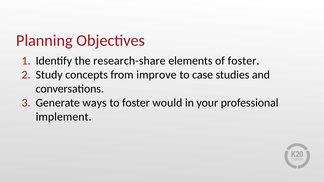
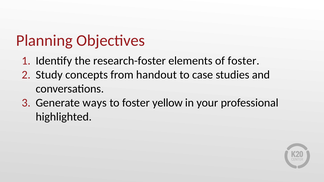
research-share: research-share -> research-foster
improve: improve -> handout
would: would -> yellow
implement: implement -> highlighted
